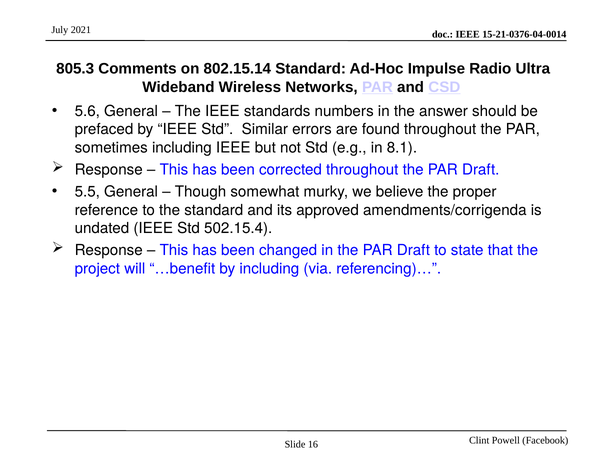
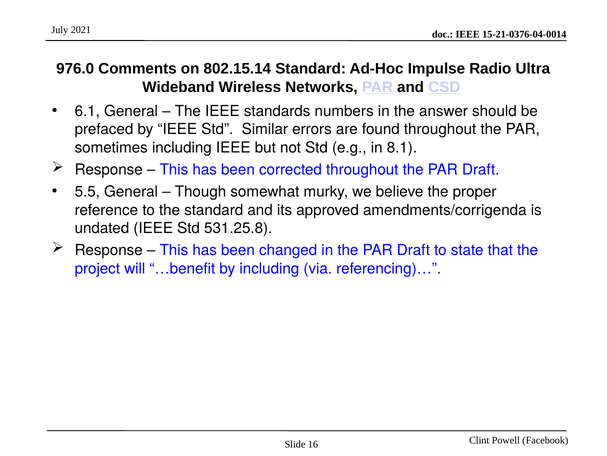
805.3: 805.3 -> 976.0
5.6: 5.6 -> 6.1
502.15.4: 502.15.4 -> 531.25.8
